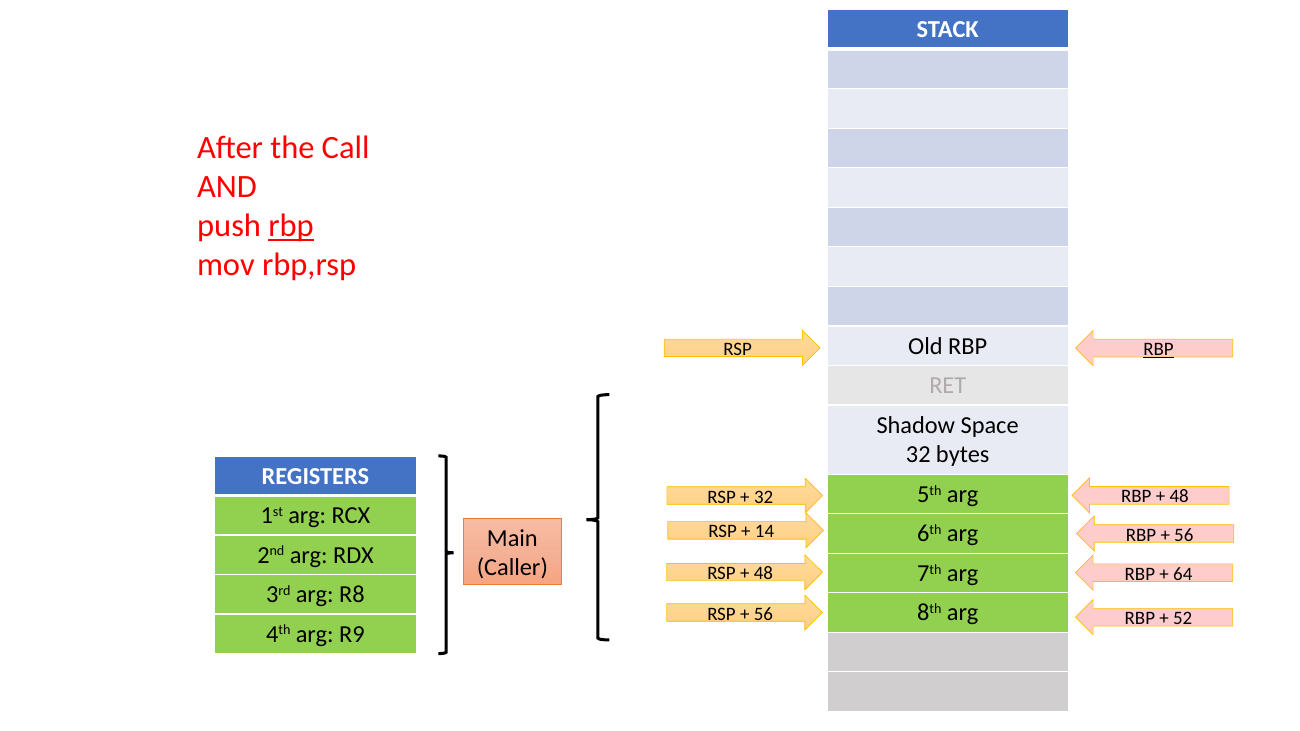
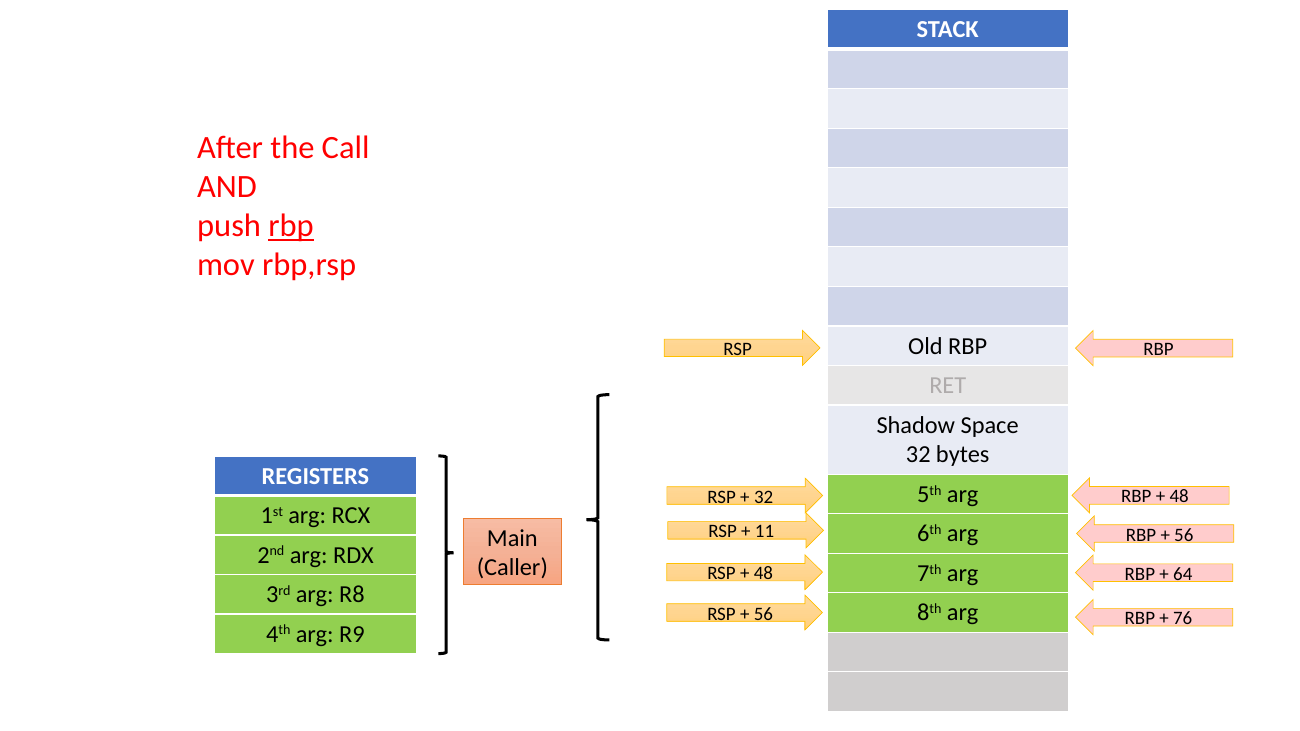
RBP at (1159, 350) underline: present -> none
14: 14 -> 11
52: 52 -> 76
